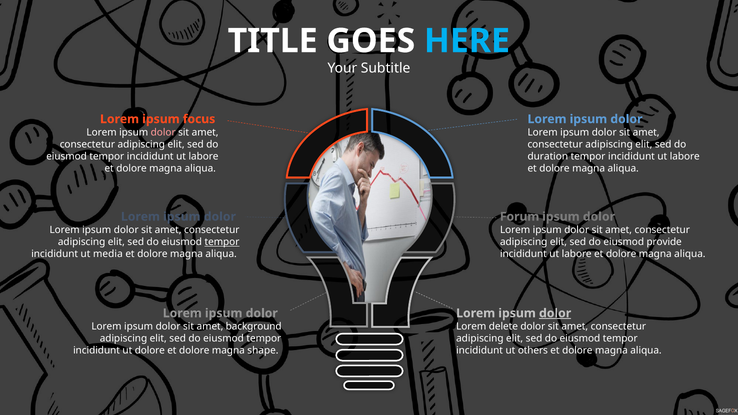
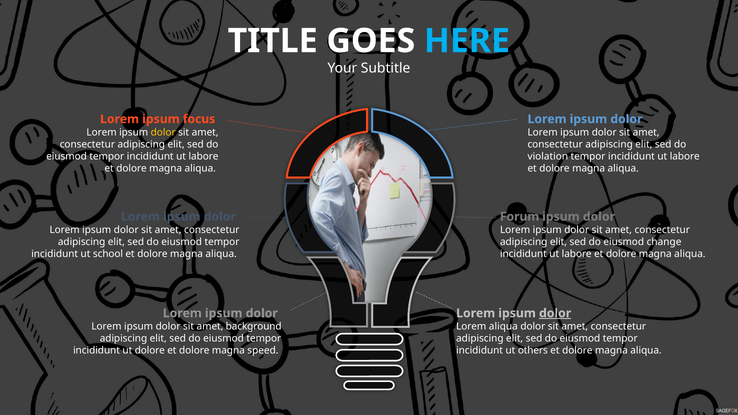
dolor at (163, 132) colour: pink -> yellow
duration: duration -> violation
tempor at (222, 242) underline: present -> none
provide: provide -> change
media: media -> school
Lorem delete: delete -> aliqua
shape: shape -> speed
